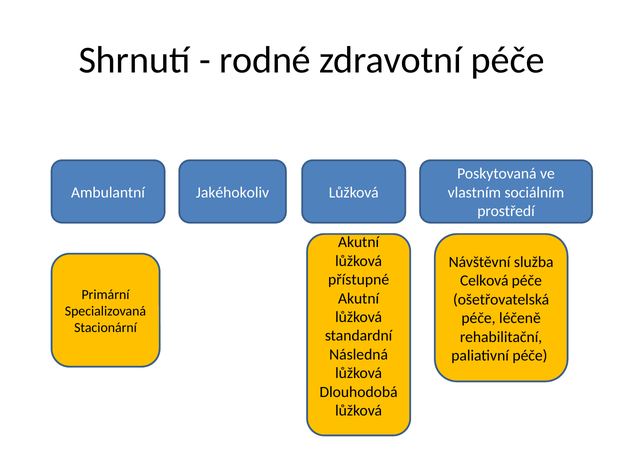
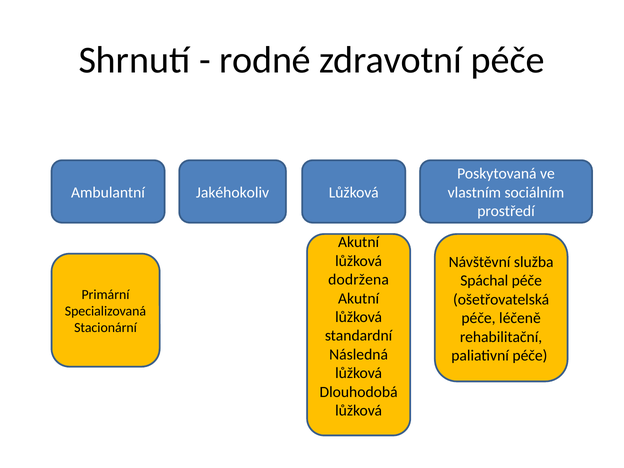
přístupné: přístupné -> dodržena
Celková: Celková -> Spáchal
